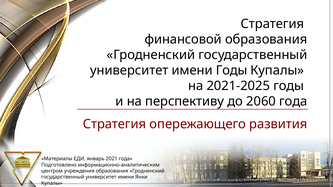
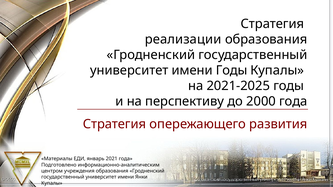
финансовой: финансовой -> реализации
2060: 2060 -> 2000
